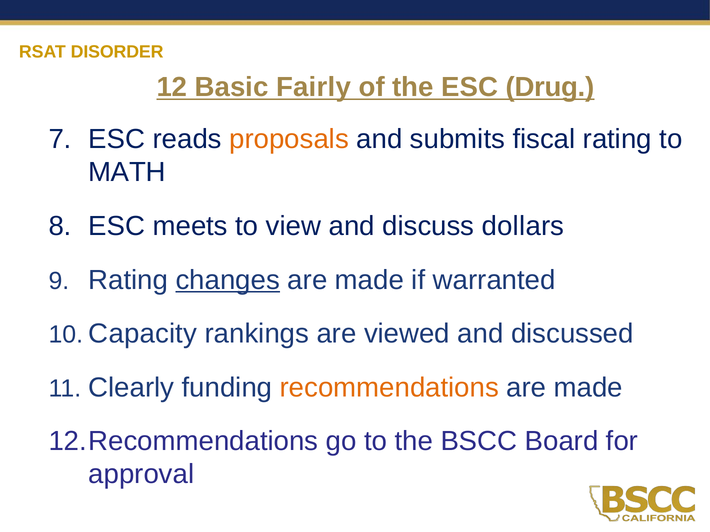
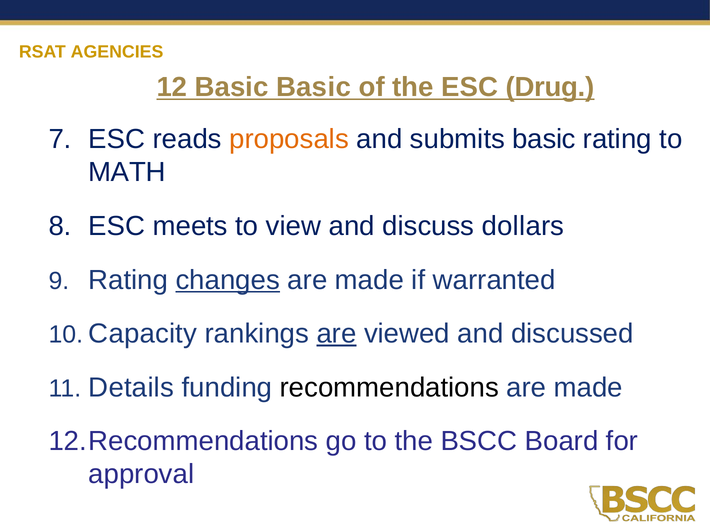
DISORDER: DISORDER -> AGENCIES
Basic Fairly: Fairly -> Basic
submits fiscal: fiscal -> basic
are at (336, 334) underline: none -> present
Clearly: Clearly -> Details
recommendations colour: orange -> black
